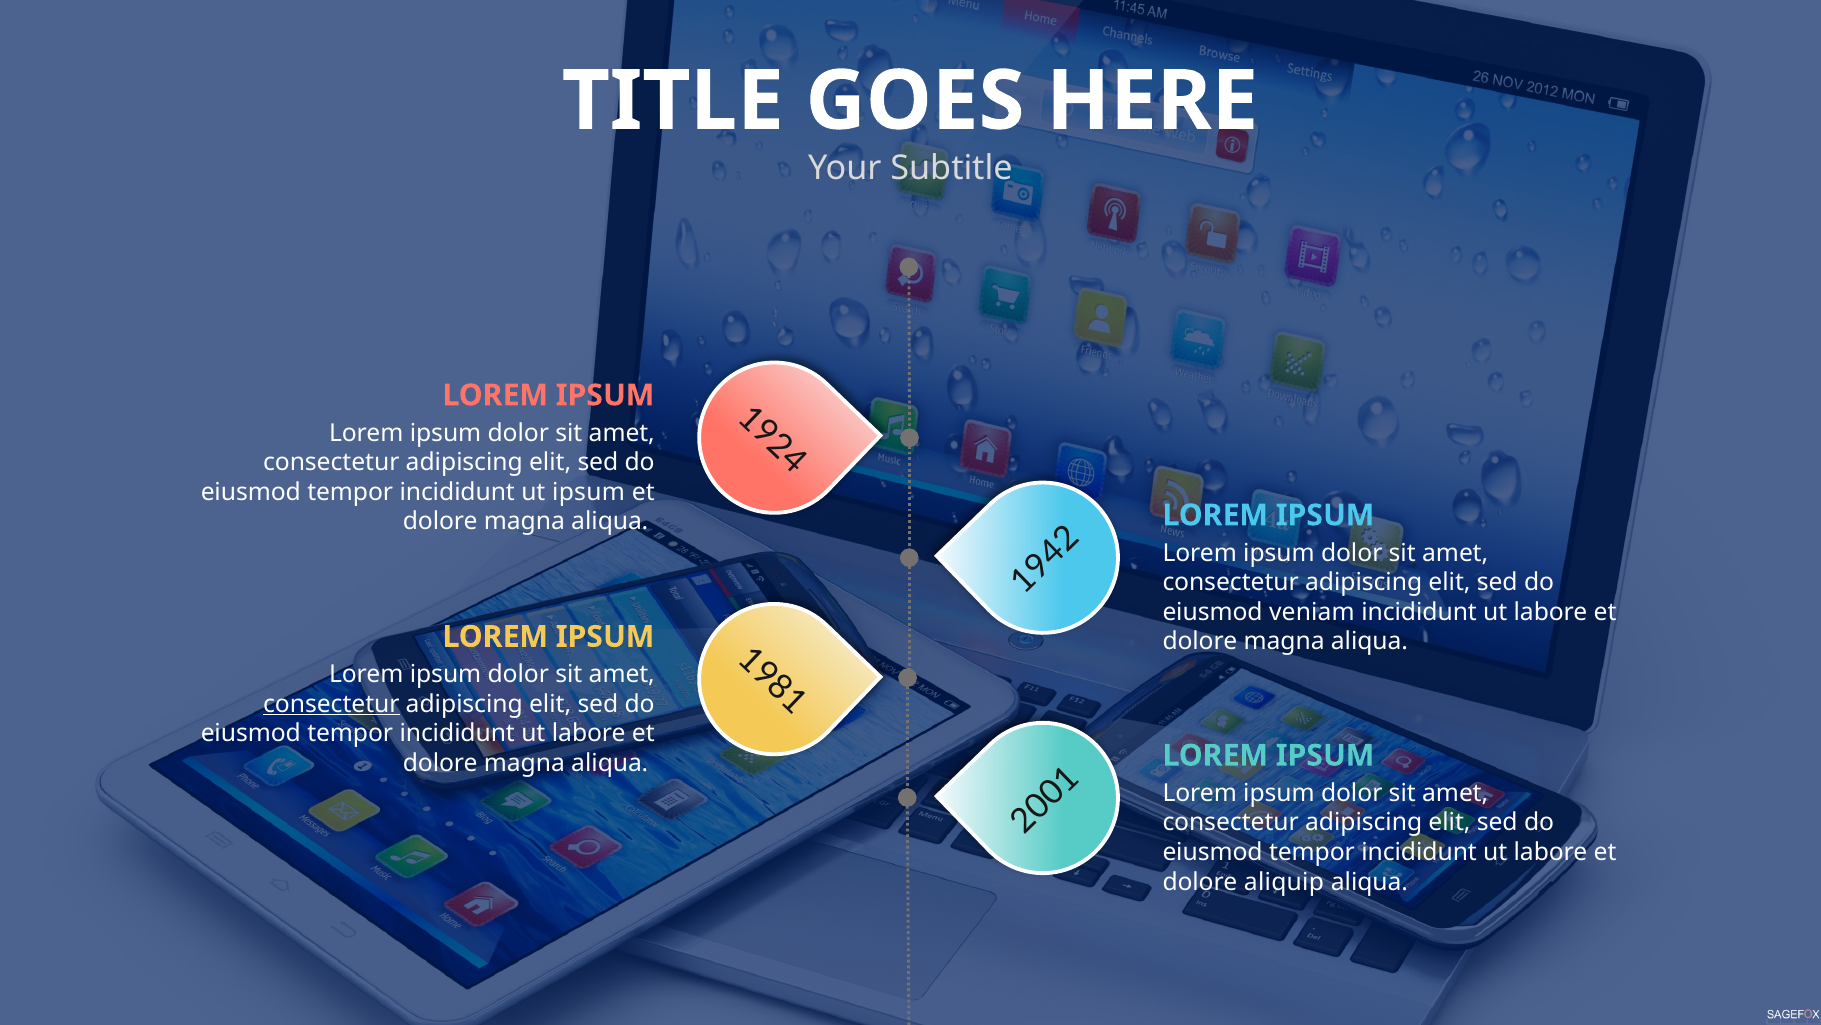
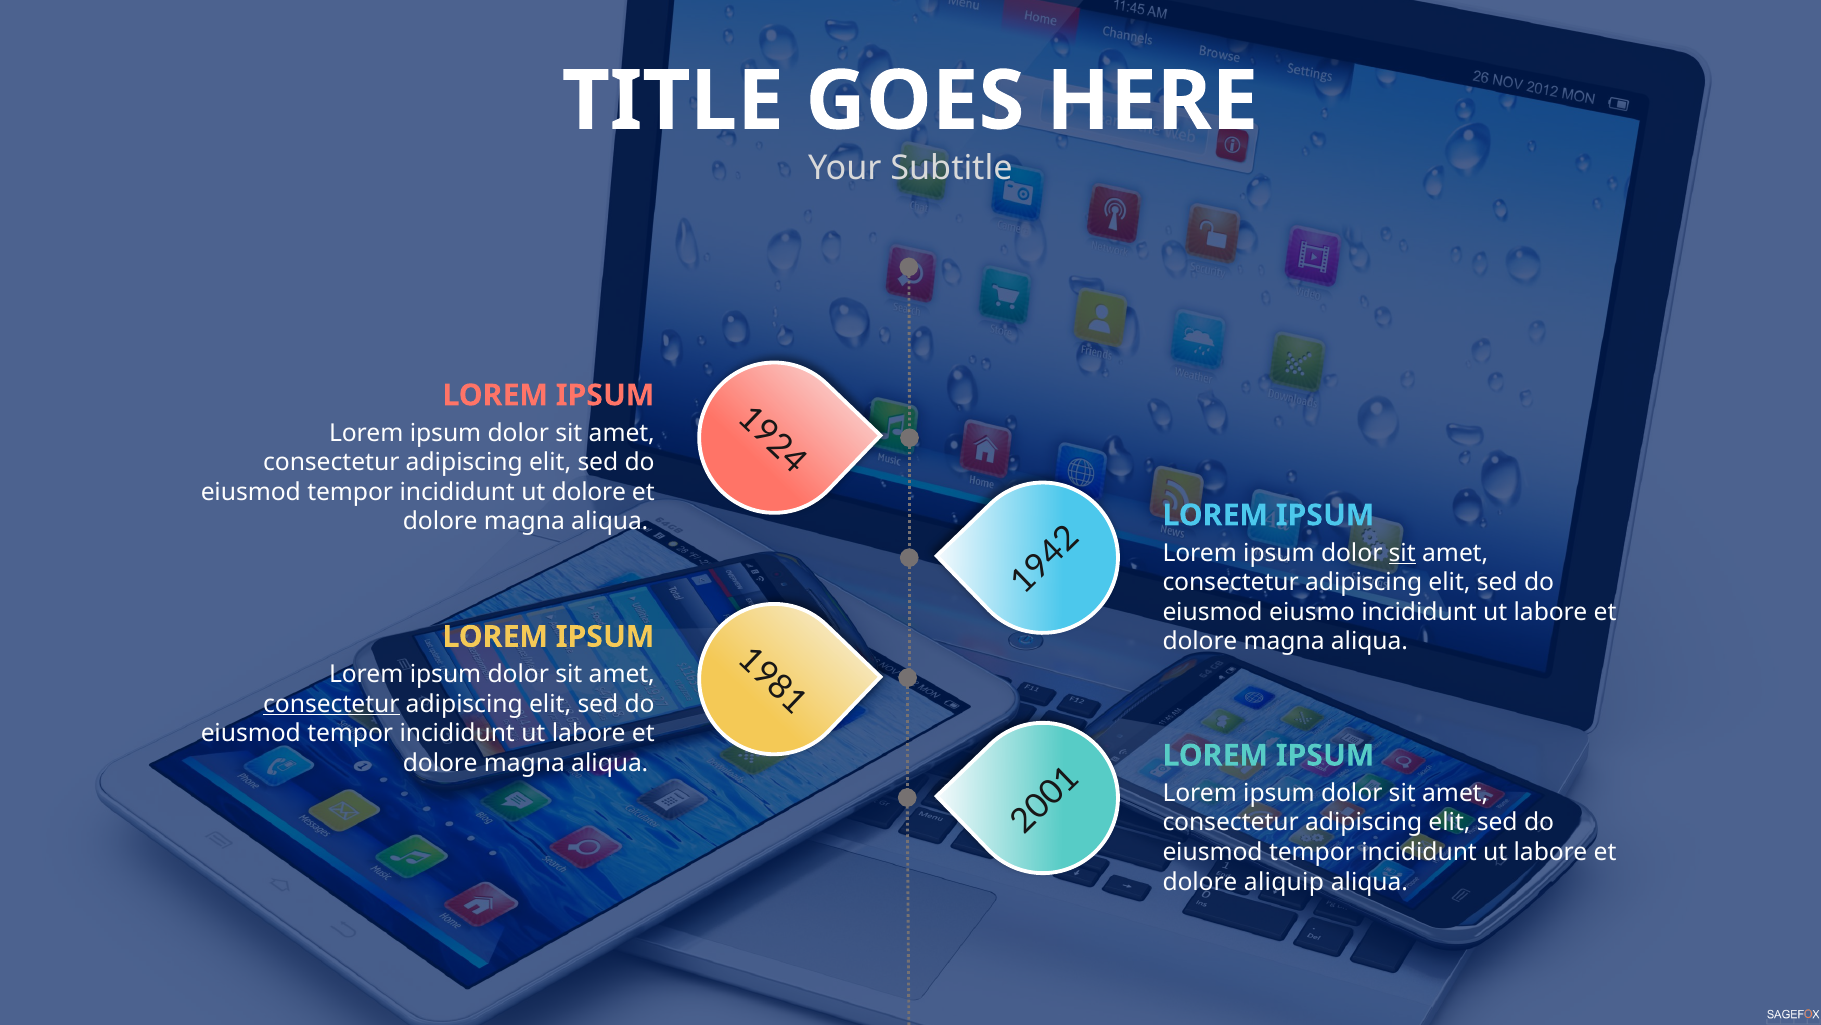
ut ipsum: ipsum -> dolore
sit at (1402, 553) underline: none -> present
veniam: veniam -> eiusmo
